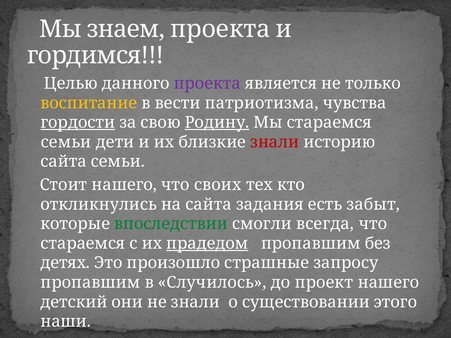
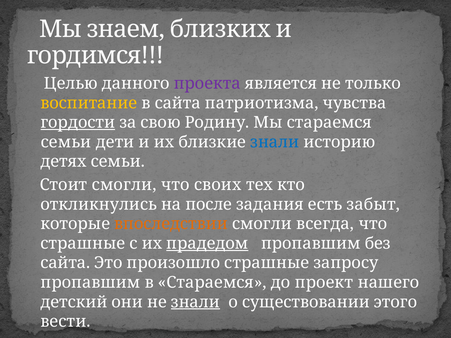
знаем проекта: проекта -> близких
в вести: вести -> сайта
Родину underline: present -> none
знали at (275, 142) colour: red -> blue
сайта at (64, 162): сайта -> детях
Стоит нашего: нашего -> смогли
на сайта: сайта -> после
впоследствии colour: green -> orange
стараемся at (83, 244): стараемся -> страшные
детях at (65, 263): детях -> сайта
в Случилось: Случилось -> Стараемся
знали at (195, 302) underline: none -> present
наши: наши -> вести
